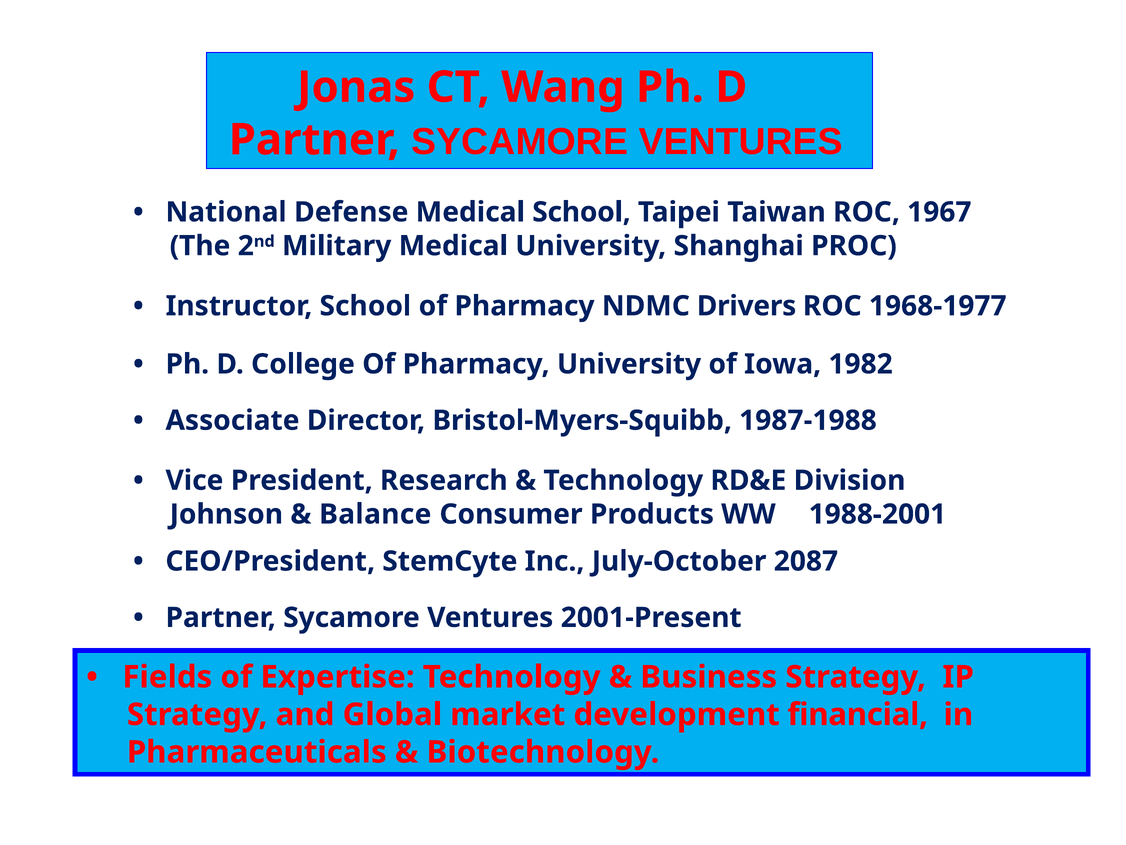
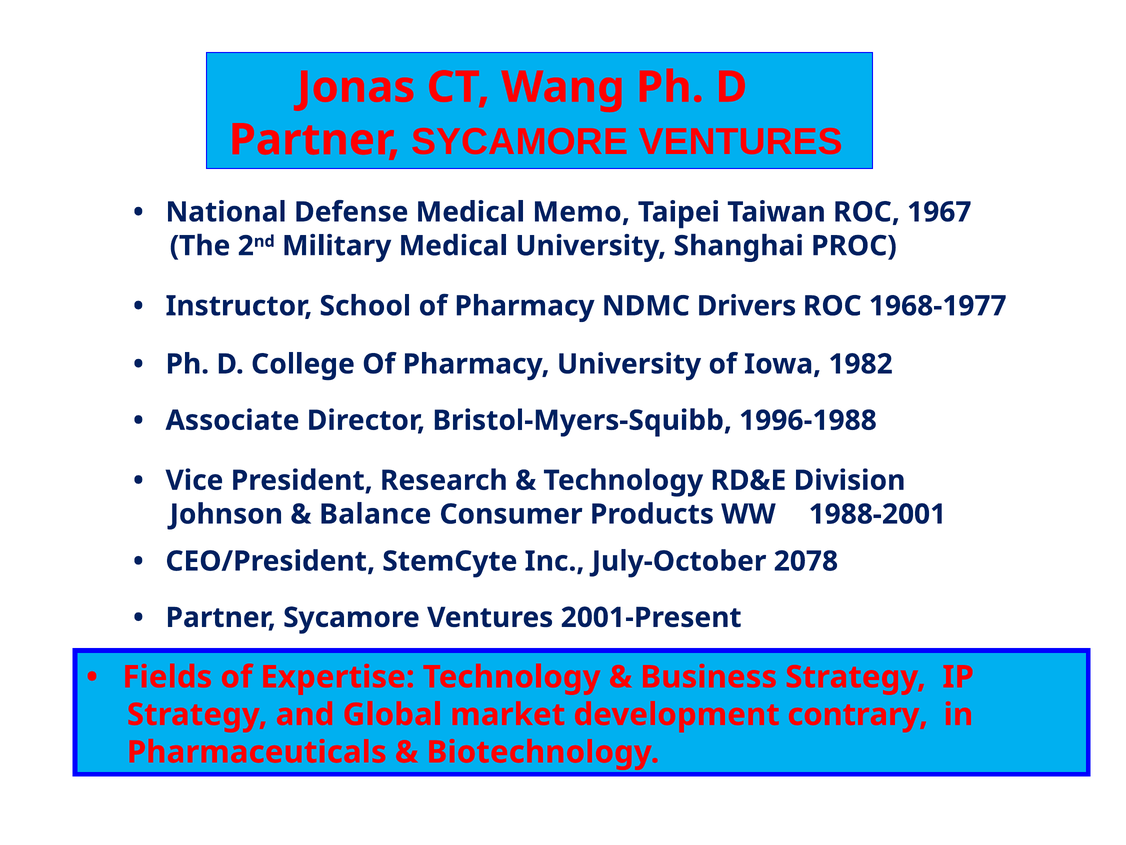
Medical School: School -> Memo
1987-1988: 1987-1988 -> 1996-1988
2087: 2087 -> 2078
financial: financial -> contrary
